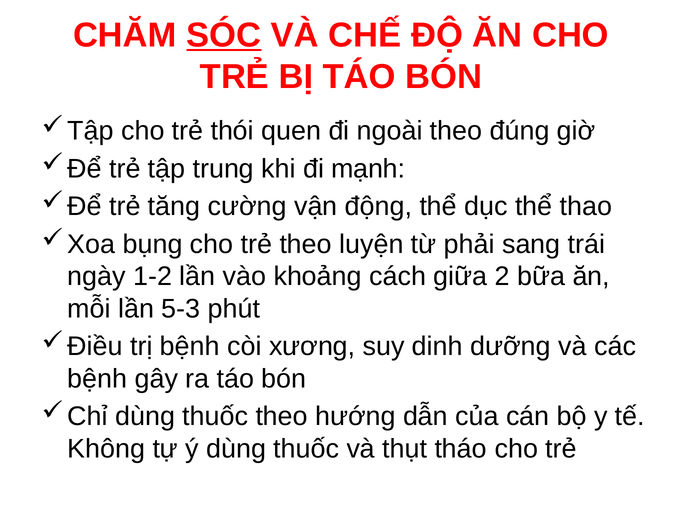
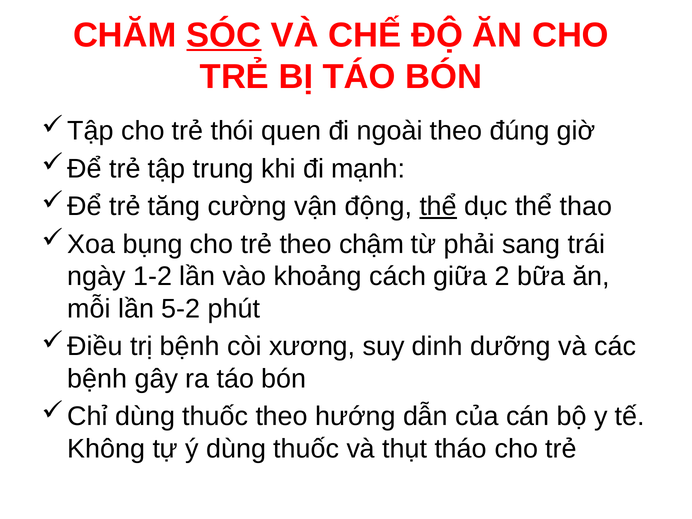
thể at (438, 206) underline: none -> present
luyện: luyện -> chậm
5-3: 5-3 -> 5-2
